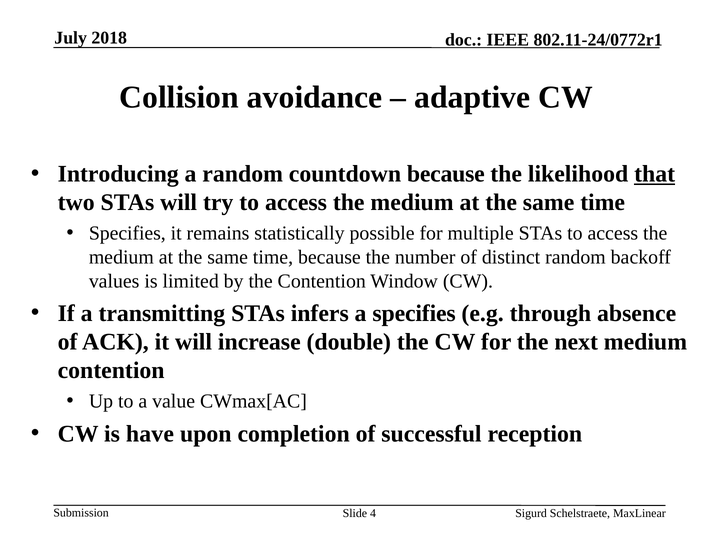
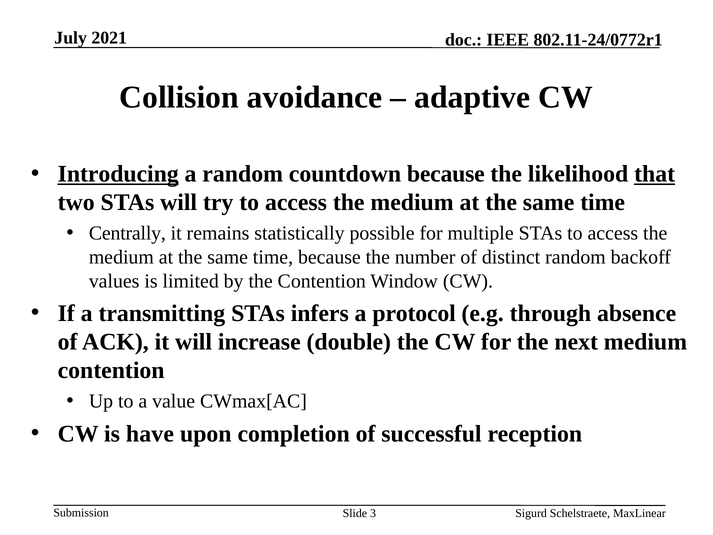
2018: 2018 -> 2021
Introducing underline: none -> present
Specifies at (127, 233): Specifies -> Centrally
a specifies: specifies -> protocol
4: 4 -> 3
